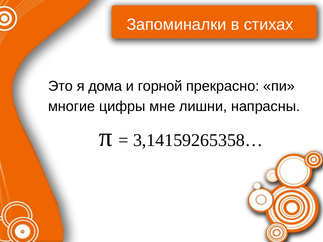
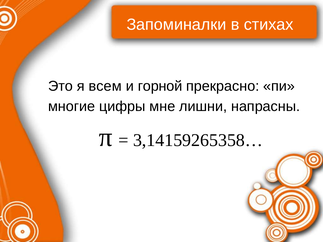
дома: дома -> всем
